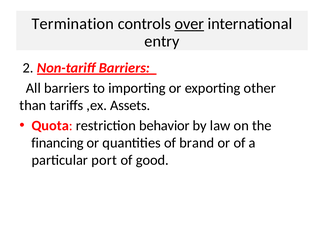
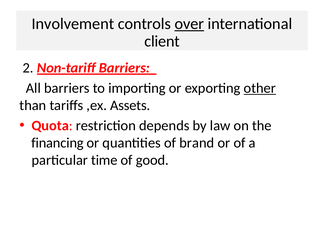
Termination: Termination -> Involvement
entry: entry -> client
other underline: none -> present
behavior: behavior -> depends
port: port -> time
